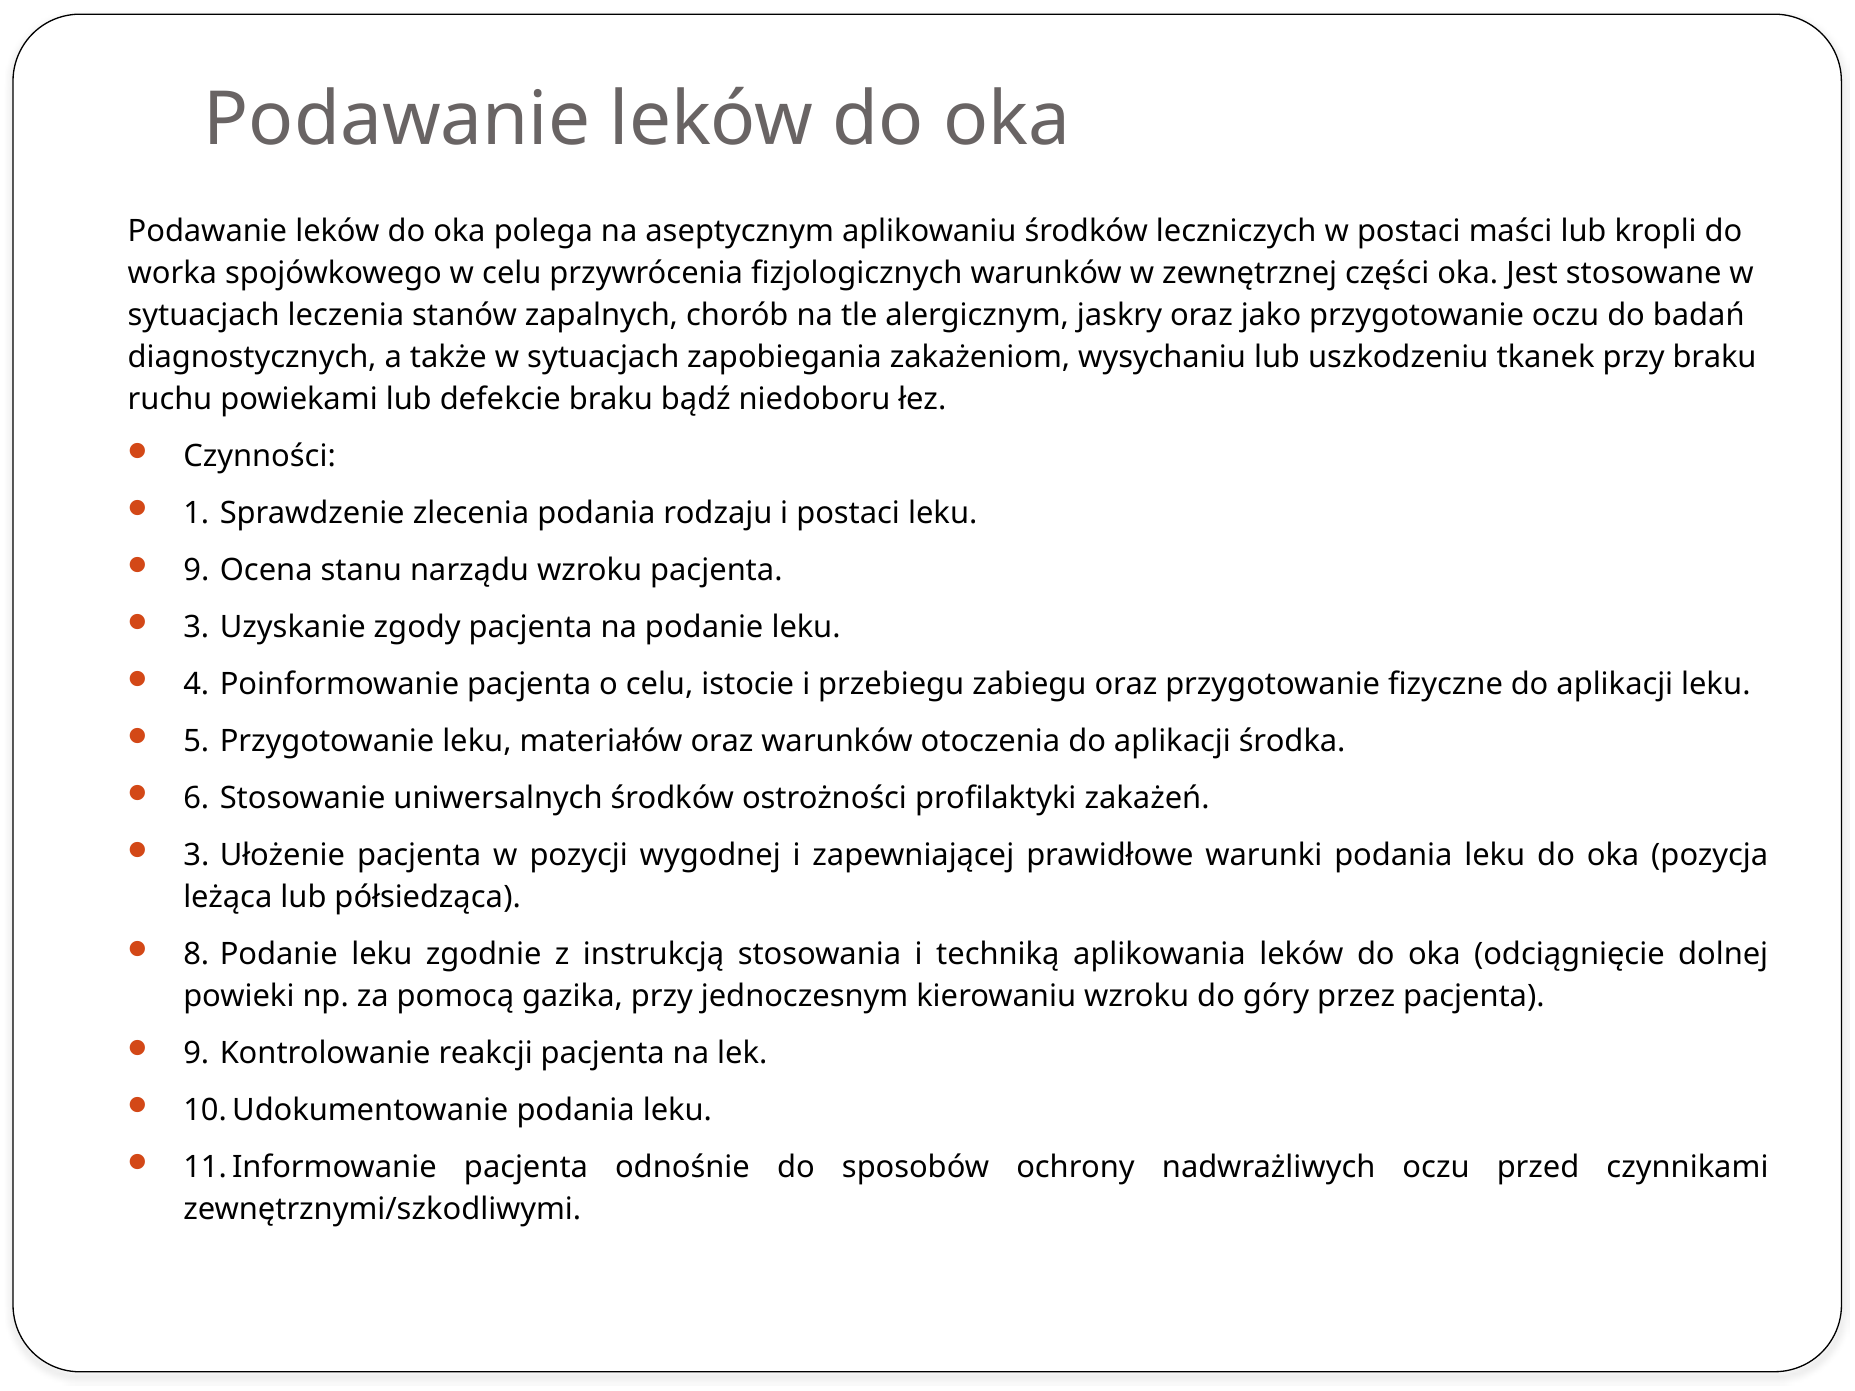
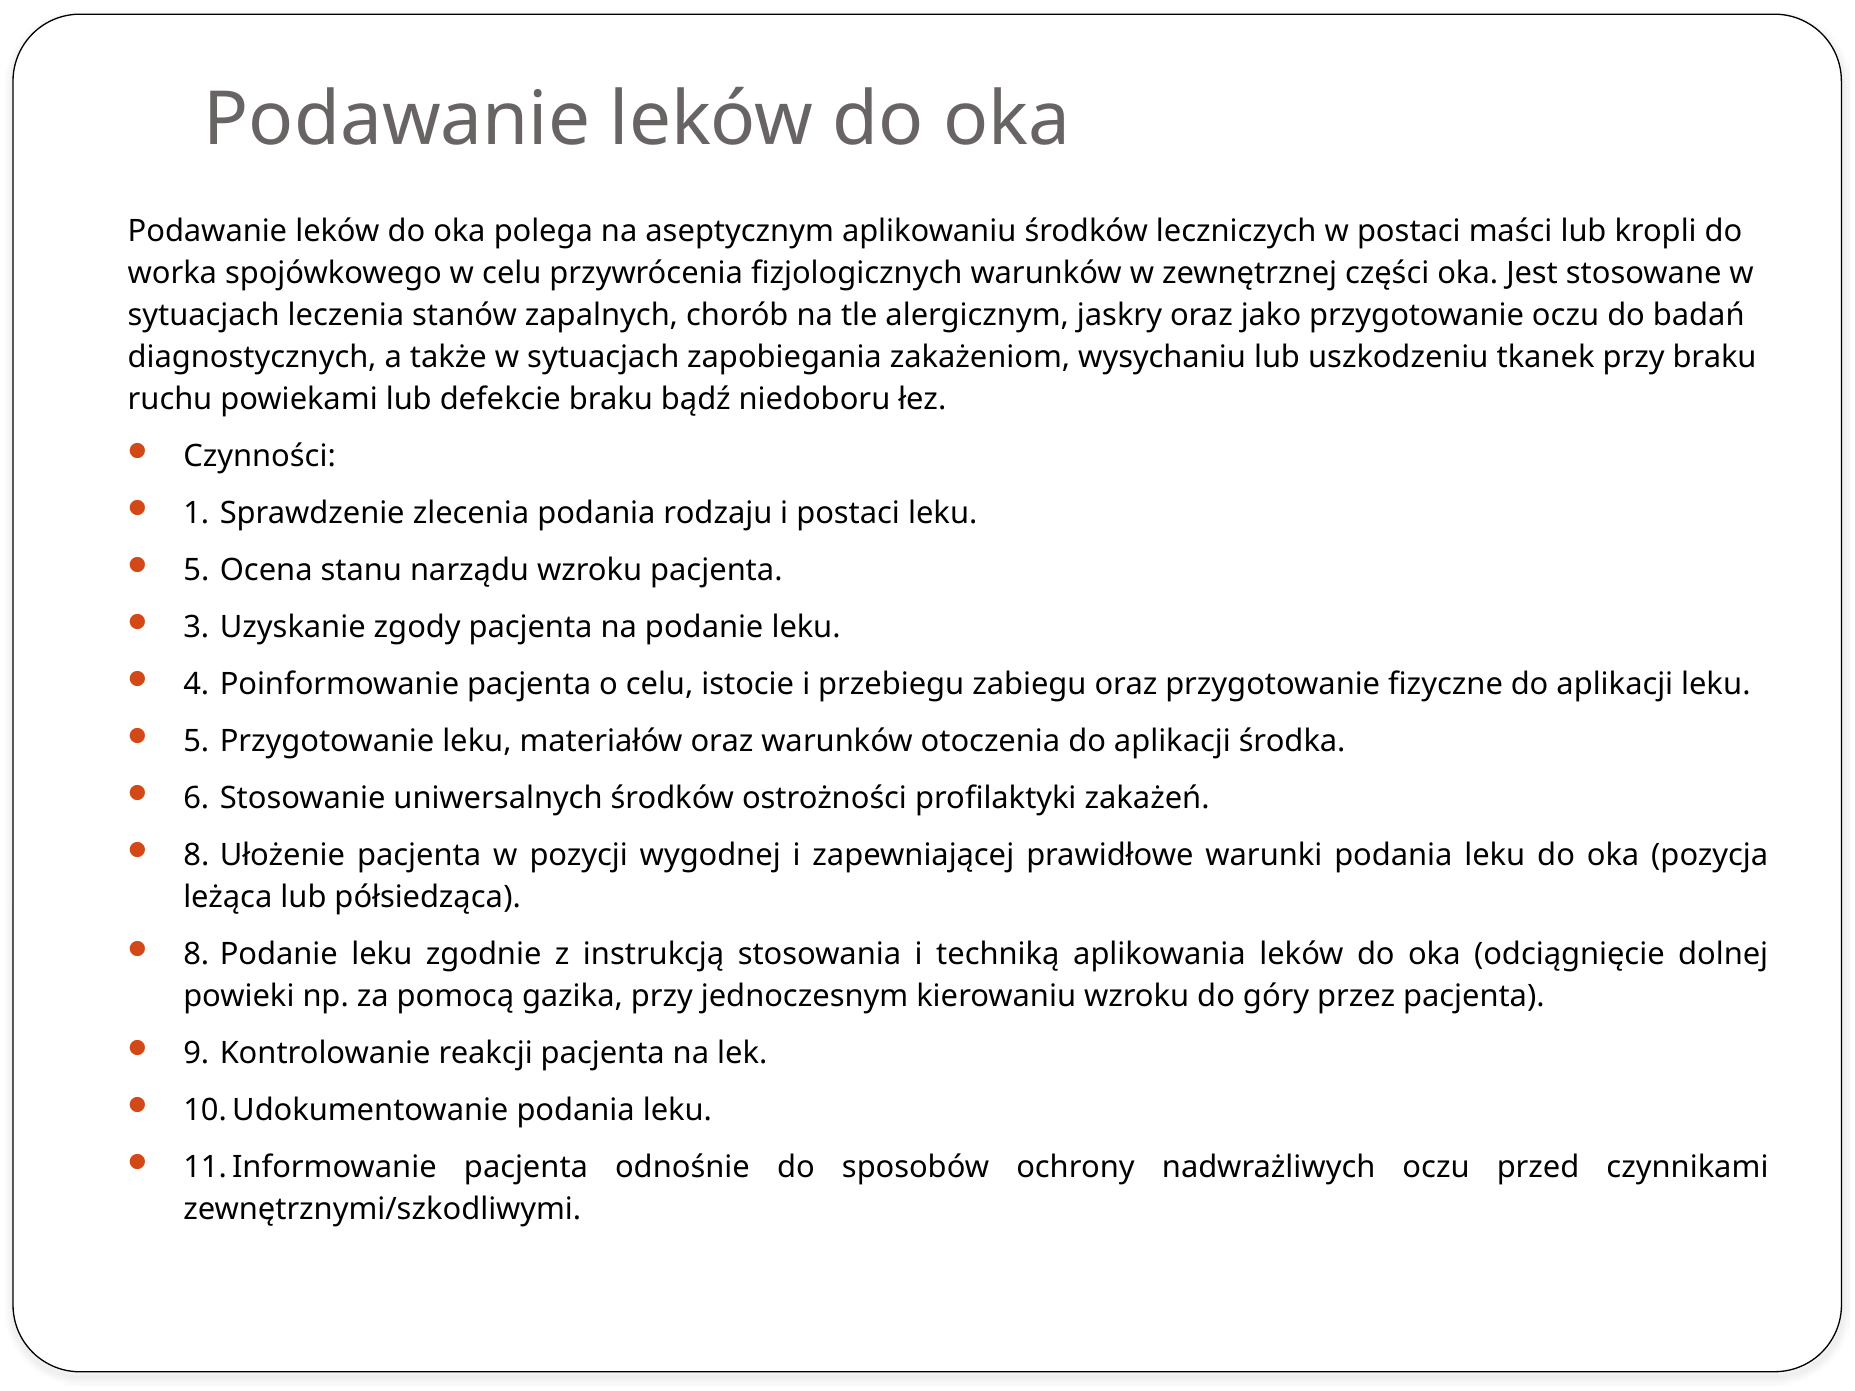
9 at (196, 570): 9 -> 5
3 at (196, 856): 3 -> 8
